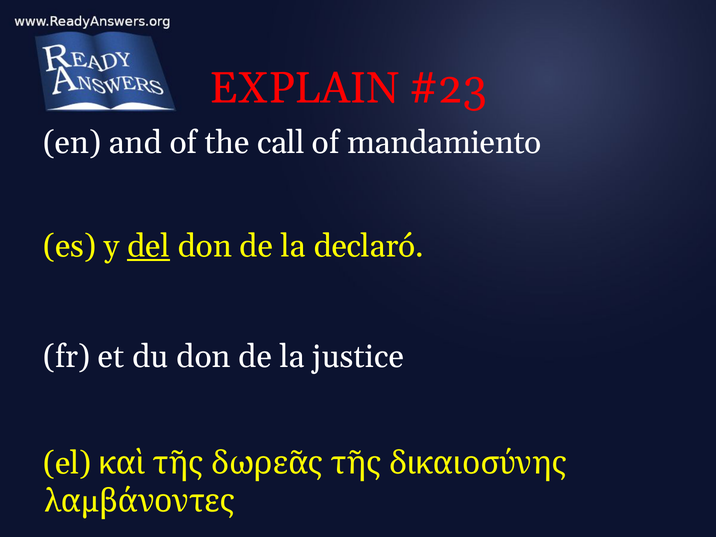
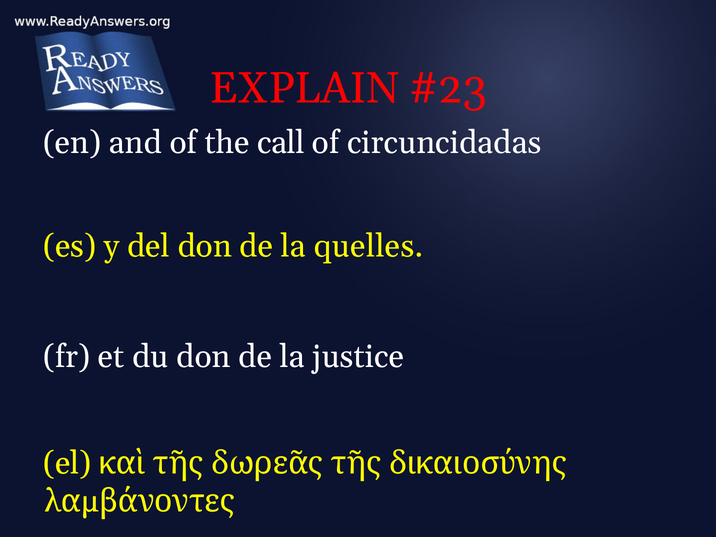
mandamiento: mandamiento -> circuncidadas
del underline: present -> none
declaró: declaró -> quelles
